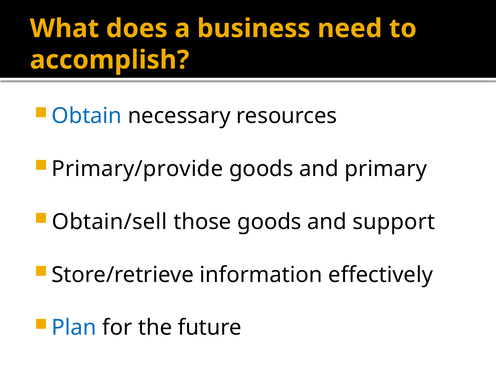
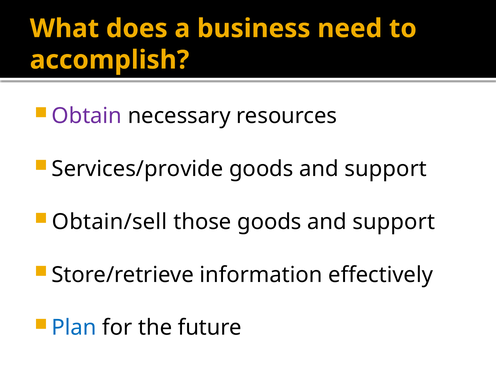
Obtain colour: blue -> purple
Primary/provide: Primary/provide -> Services/provide
primary at (386, 169): primary -> support
